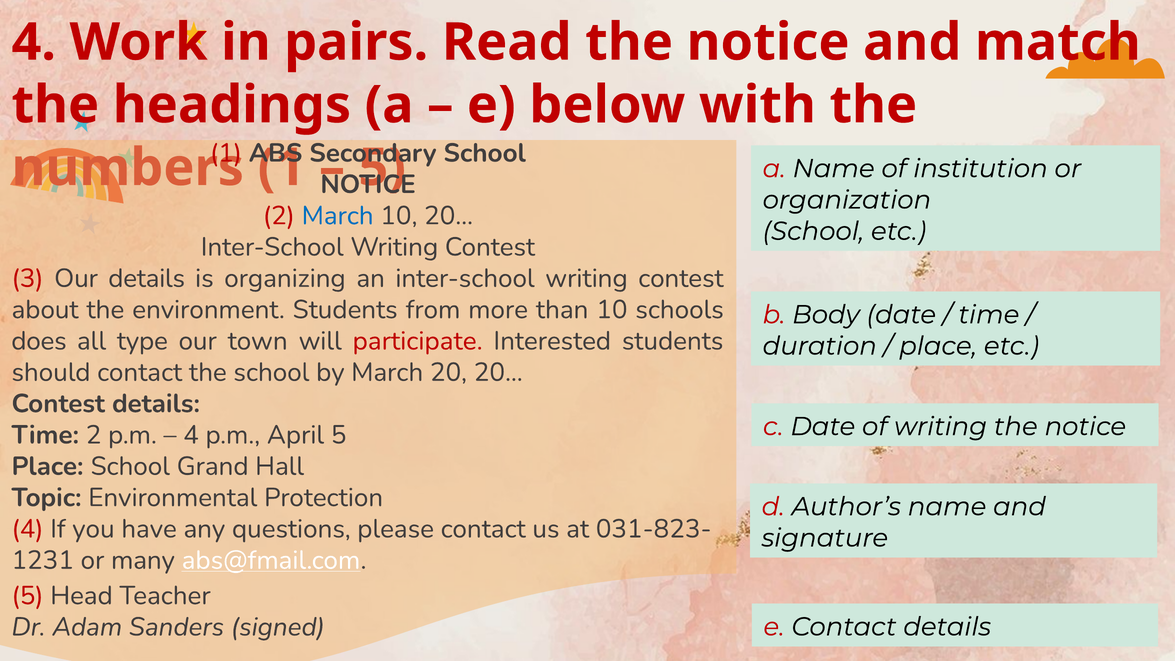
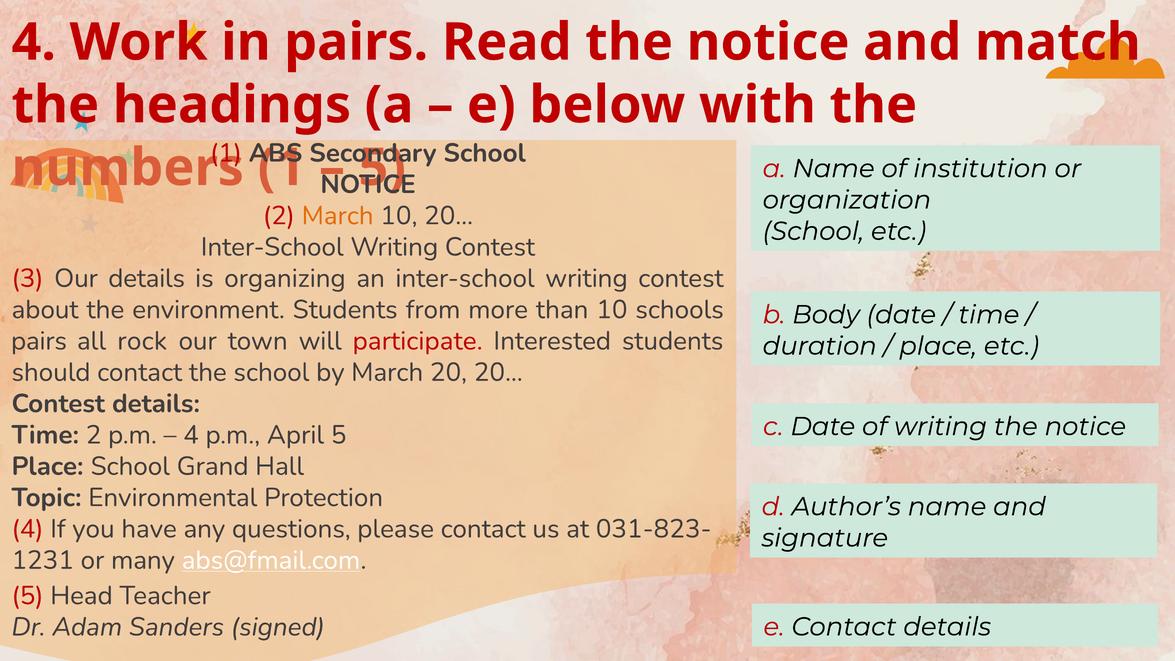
March at (338, 216) colour: blue -> orange
does at (39, 341): does -> pairs
type: type -> rock
